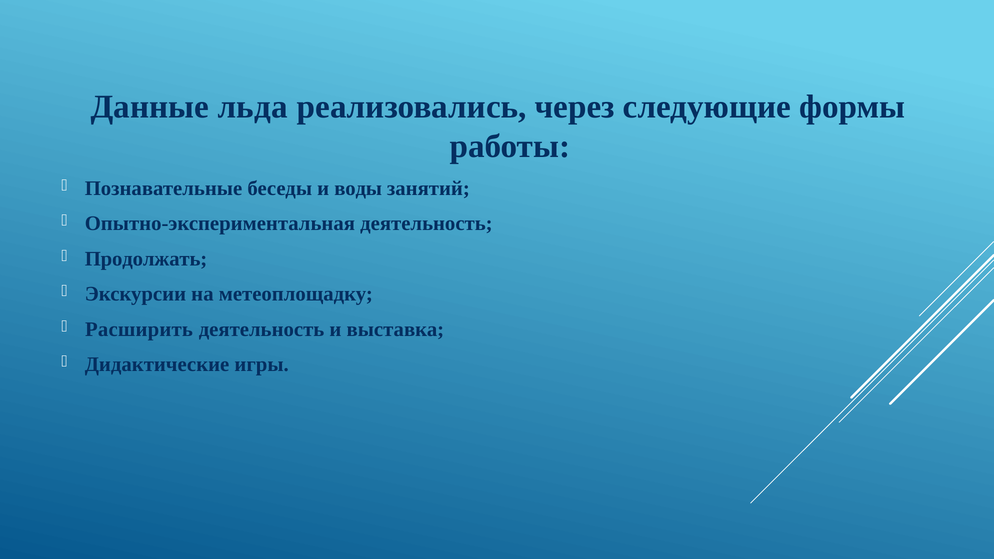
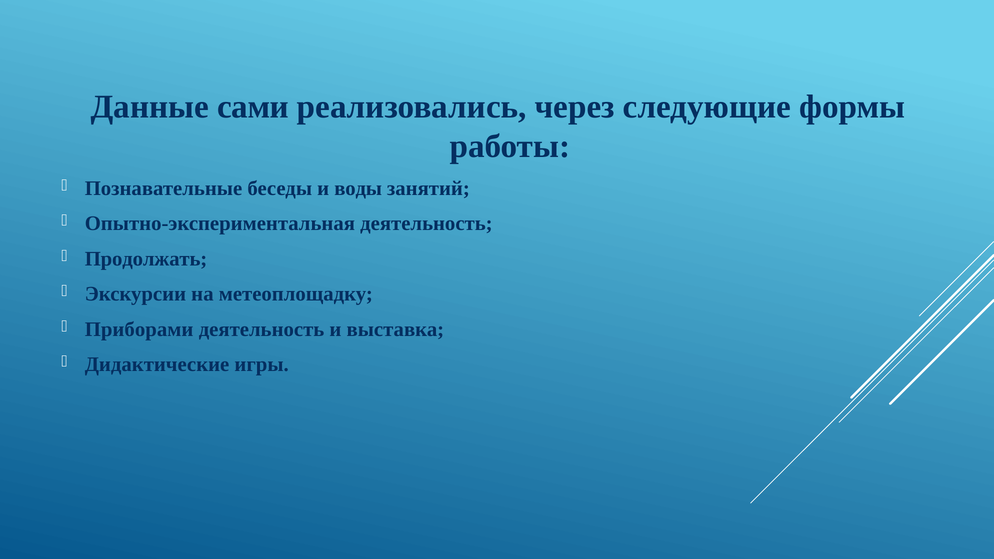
льда: льда -> сами
Расширить: Расширить -> Приборами
